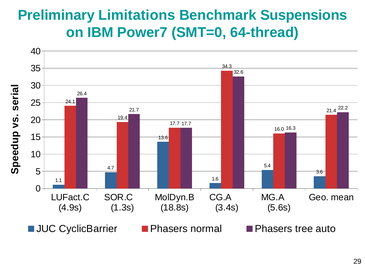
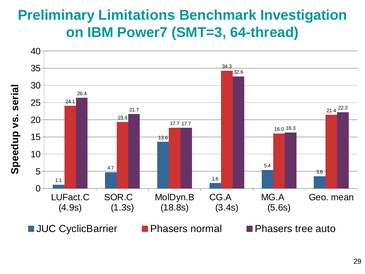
Suspensions: Suspensions -> Investigation
SMT=0: SMT=0 -> SMT=3
